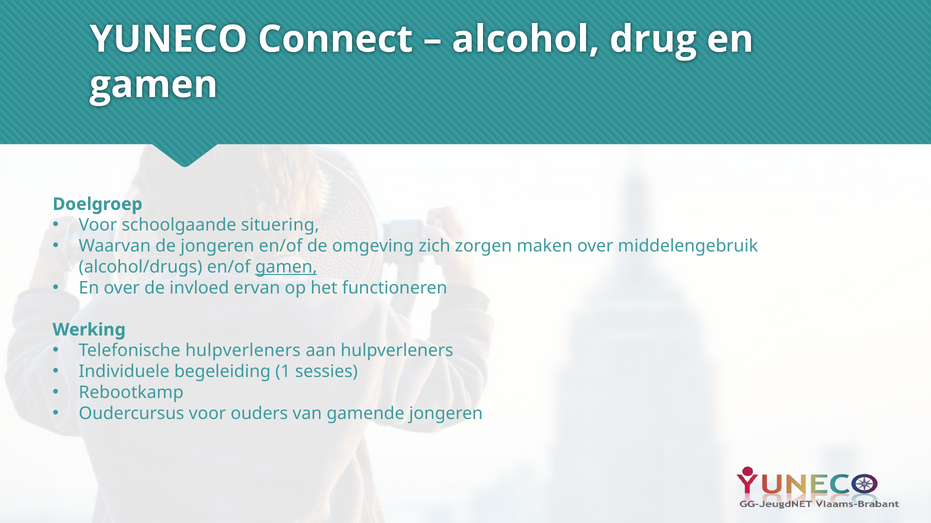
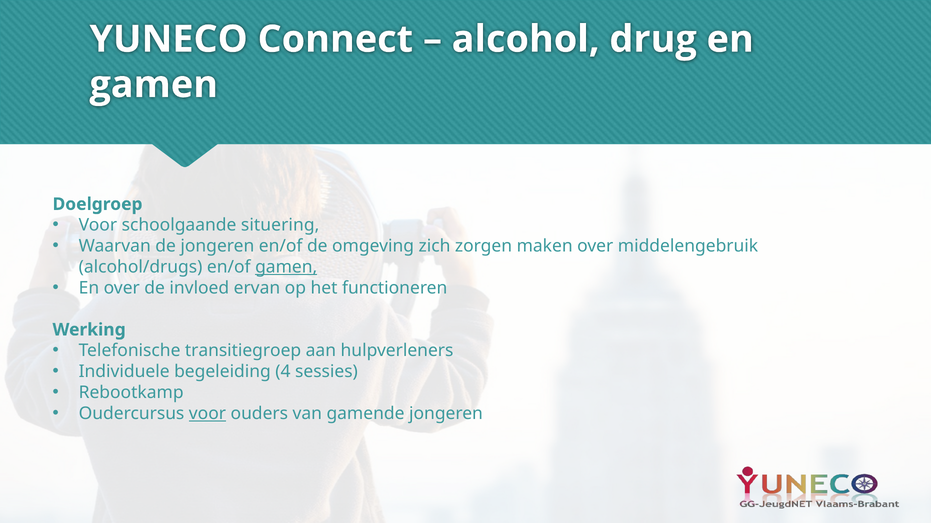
Telefonische hulpverleners: hulpverleners -> transitiegroep
1: 1 -> 4
voor at (207, 414) underline: none -> present
